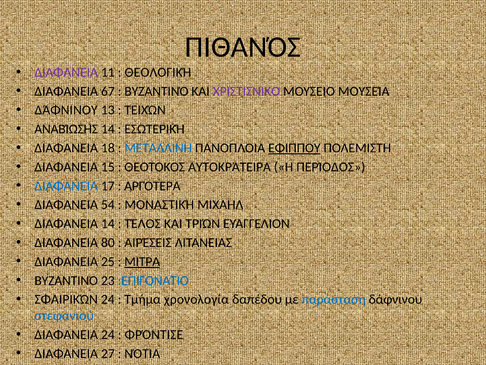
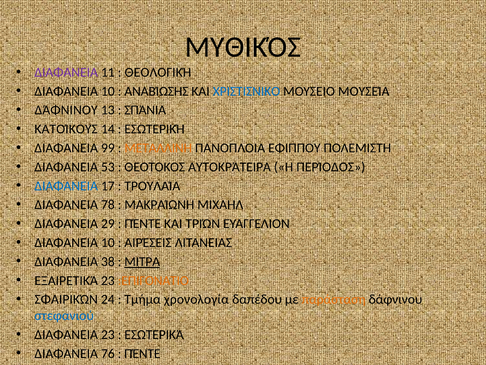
ΠΙΘΑΝΌΣ: ΠΙΘΑΝΌΣ -> ΜΥΘΙΚΌΣ
67 at (108, 91): 67 -> 10
ΒΥΖΑΝΤΙΝΌ: ΒΥΖΑΝΤΙΝΌ -> ΑΝΑΒΊΩΣΗΣ
ΧΡΙΣΤΙΣΝΙΚΟ colour: purple -> blue
ΤΕΙΧΏΝ: ΤΕΙΧΏΝ -> ΣΠΆΝΙΑ
ΑΝΑΒΊΩΣΗΣ: ΑΝΑΒΊΩΣΗΣ -> ΚΑΤΟΊΚΟΥΣ
18: 18 -> 99
ΜΕΤΑΛΛΙΝΗ colour: blue -> orange
ΕΦΙΠΠΟΥ underline: present -> none
15: 15 -> 53
ΑΡΓΌΤΕΡΑ: ΑΡΓΌΤΕΡΑ -> ΤΡΟΥΛΑΊΑ
54: 54 -> 78
ΜΟΝΑΣΤΙΚΉ: ΜΟΝΑΣΤΙΚΉ -> ΜΑΚΡΑΊΩΝΗ
ΔΙΑΦΑΝΕΙΑ 14: 14 -> 29
ΤΈΛΟΣ at (143, 223): ΤΈΛΟΣ -> ΠΈΝΤΕ
80 at (108, 242): 80 -> 10
25: 25 -> 38
ΒΥΖΑΝΤΙΝΟ: ΒΥΖΑΝΤΙΝΟ -> ΕΞΑΙΡΕΤΙΚΆ
:ΕΠΙΓΟΝΑΤΙΟ colour: blue -> orange
παράσταση colour: blue -> orange
ΔΙΑΦΑΝΕΙΑ 24: 24 -> 23
ΦΡΌΝΤΙΣΕ: ΦΡΌΝΤΙΣΕ -> ΕΣΩΤΕΡΙΚΆ
27: 27 -> 76
ΝΌΤΙΑ at (142, 353): ΝΌΤΙΑ -> ΠΈΝΤΕ
